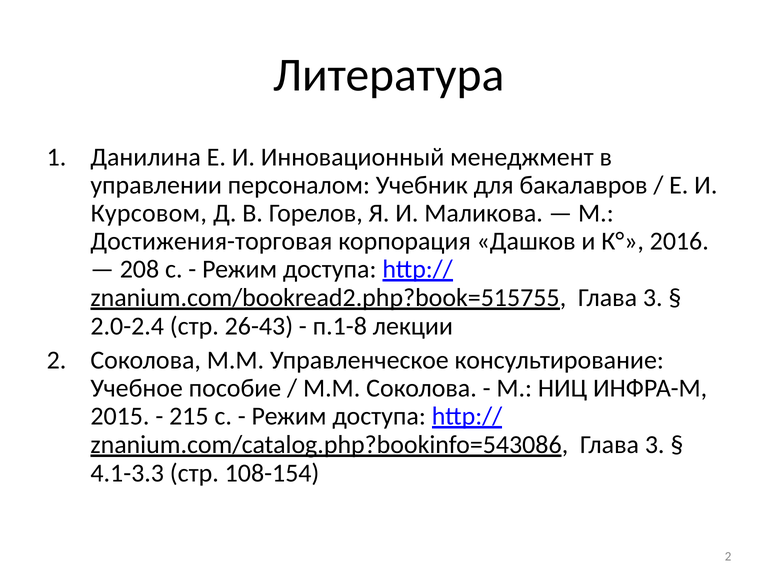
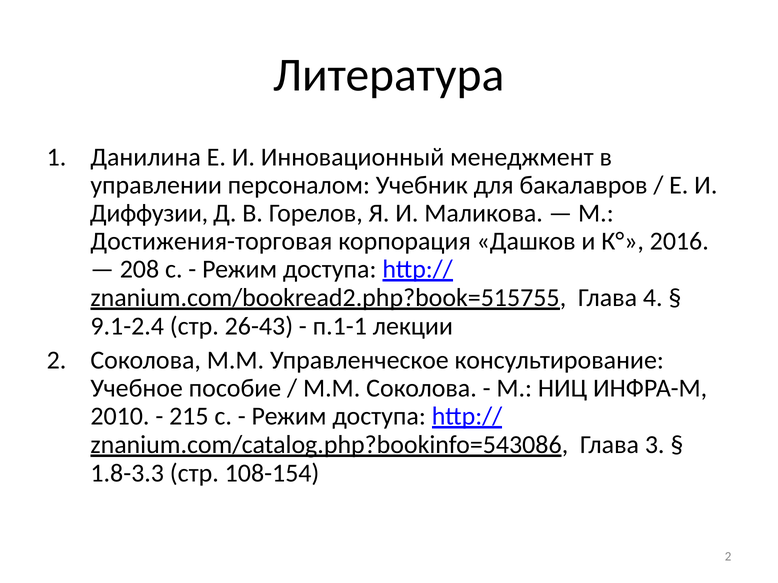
Курсовом: Курсовом -> Диффузии
3 at (653, 298): 3 -> 4
2.0-2.4: 2.0-2.4 -> 9.1-2.4
п.1-8: п.1-8 -> п.1-1
2015: 2015 -> 2010
4.1-3.3: 4.1-3.3 -> 1.8-3.3
